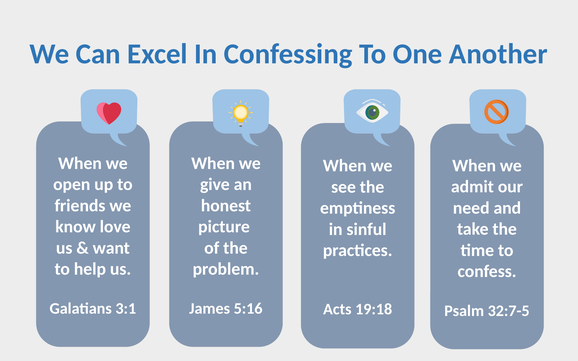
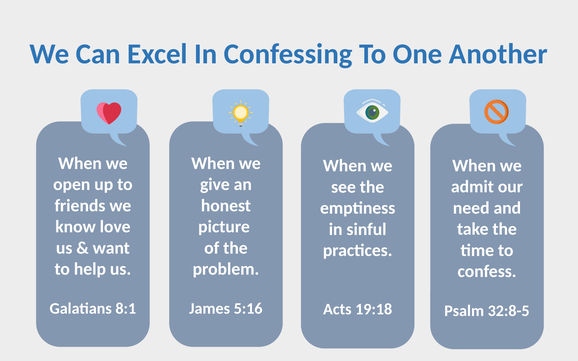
3:1: 3:1 -> 8:1
32:7-5: 32:7-5 -> 32:8-5
